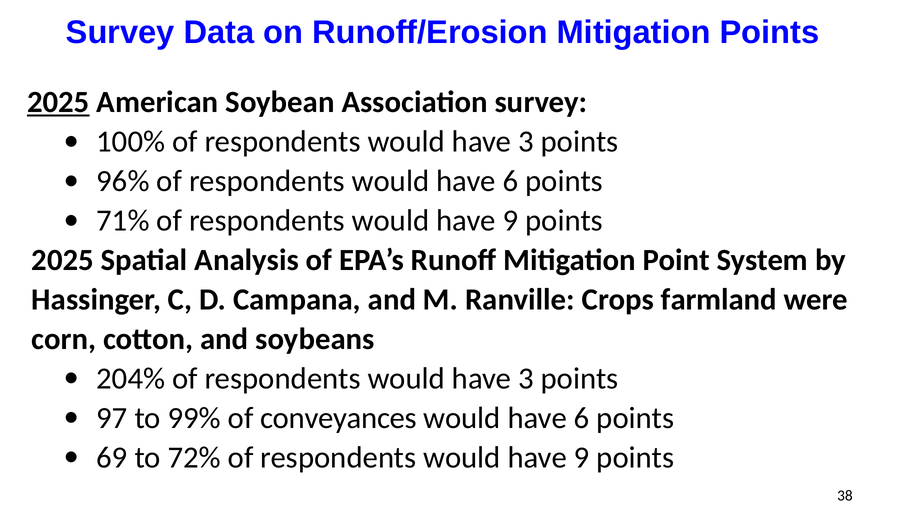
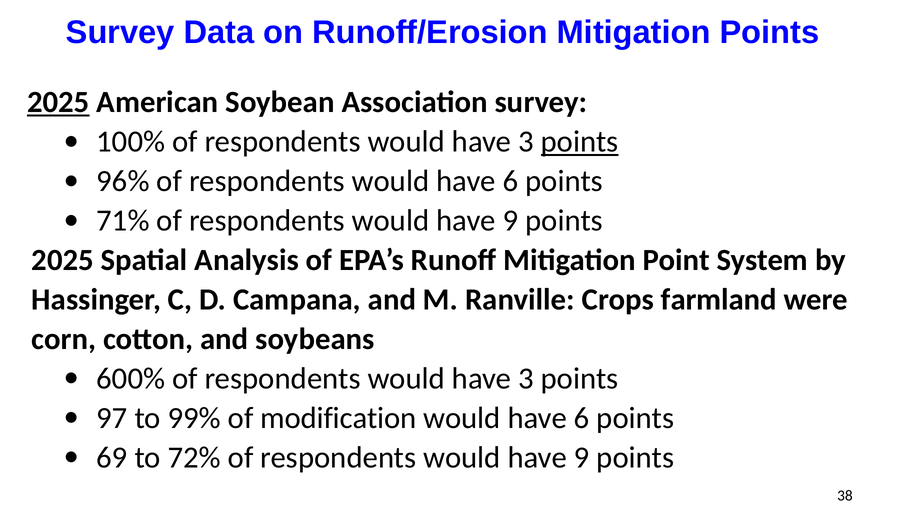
points at (580, 142) underline: none -> present
204%: 204% -> 600%
conveyances: conveyances -> modification
